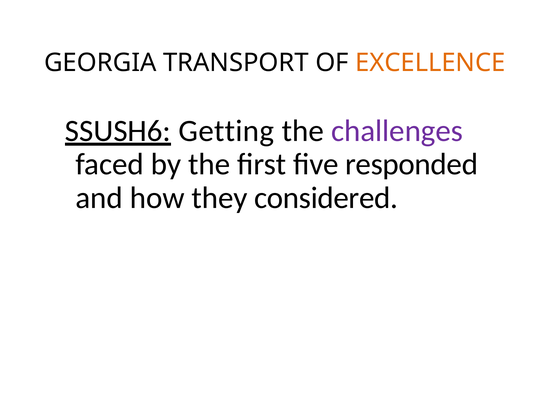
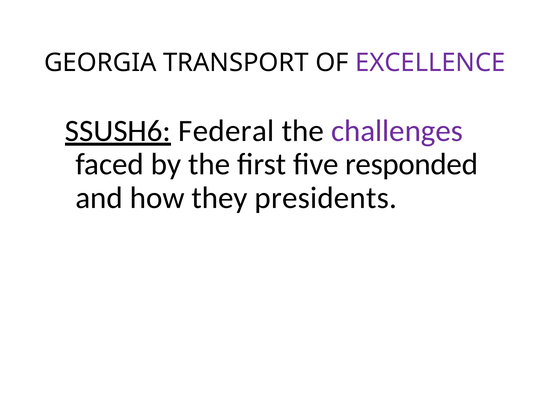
EXCELLENCE colour: orange -> purple
Getting: Getting -> Federal
considered: considered -> presidents
